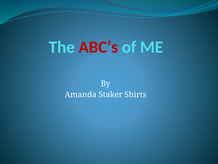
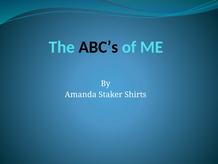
ABC’s colour: red -> black
